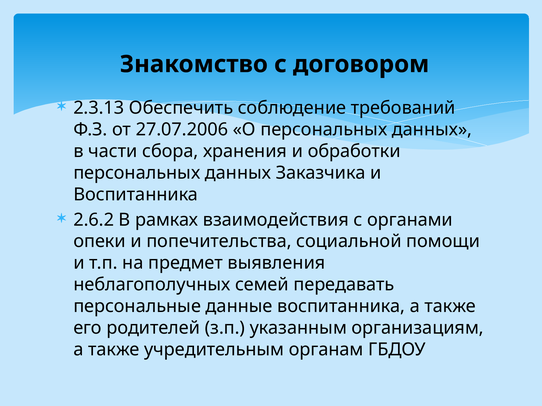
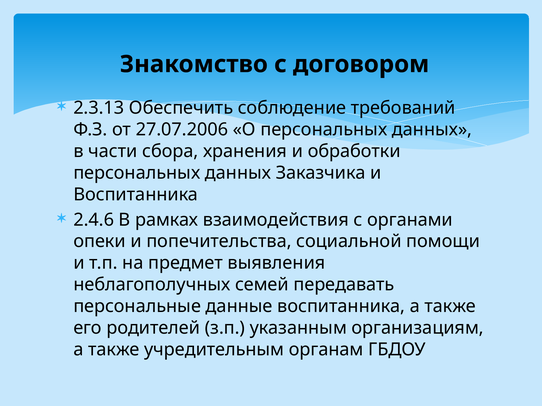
2.6.2: 2.6.2 -> 2.4.6
